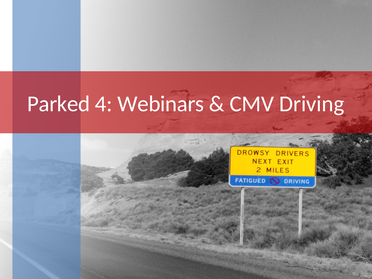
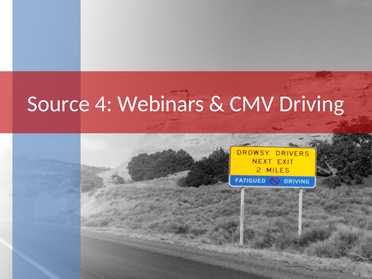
Parked: Parked -> Source
